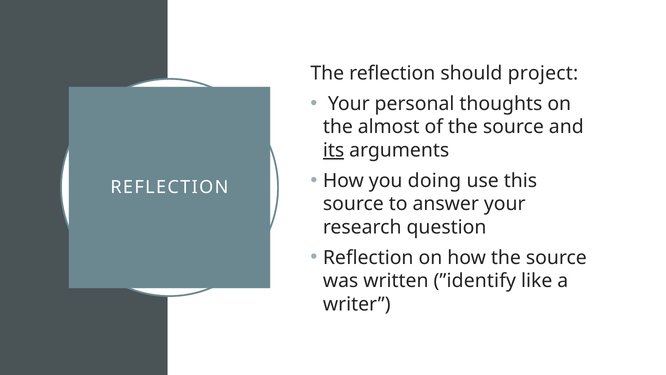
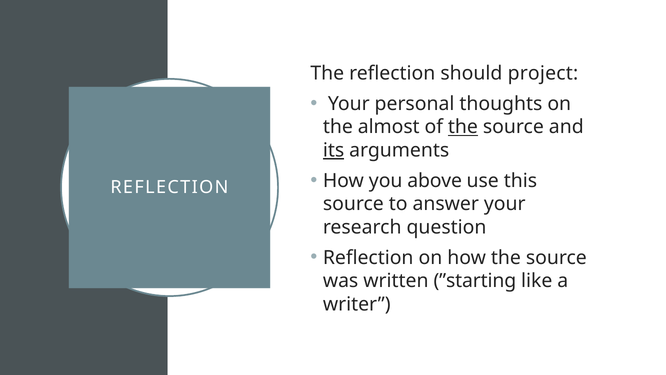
the at (463, 127) underline: none -> present
doing: doing -> above
”identify: ”identify -> ”starting
